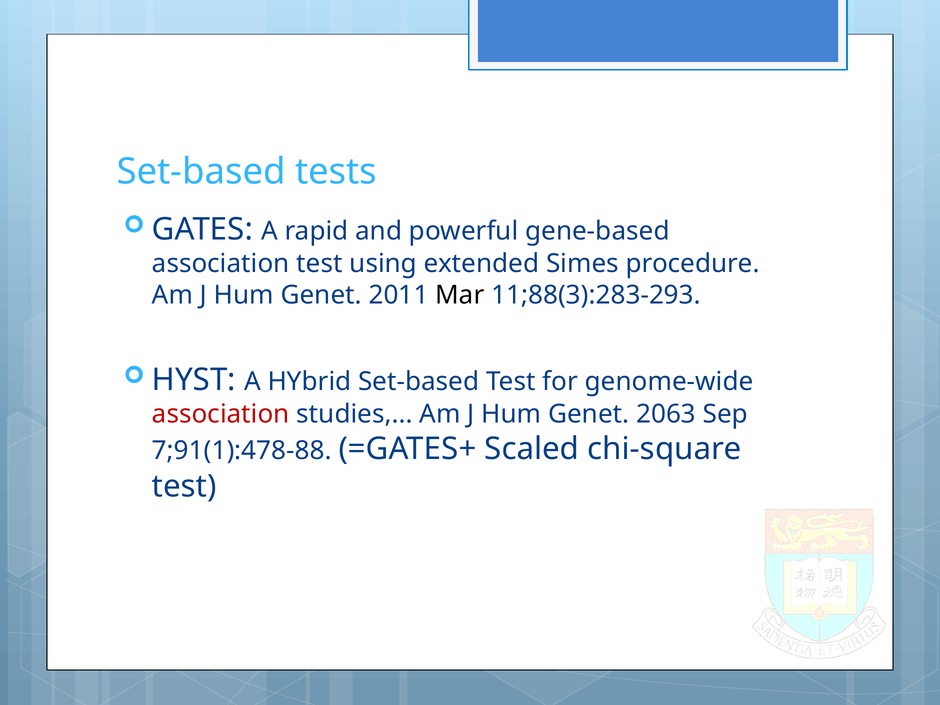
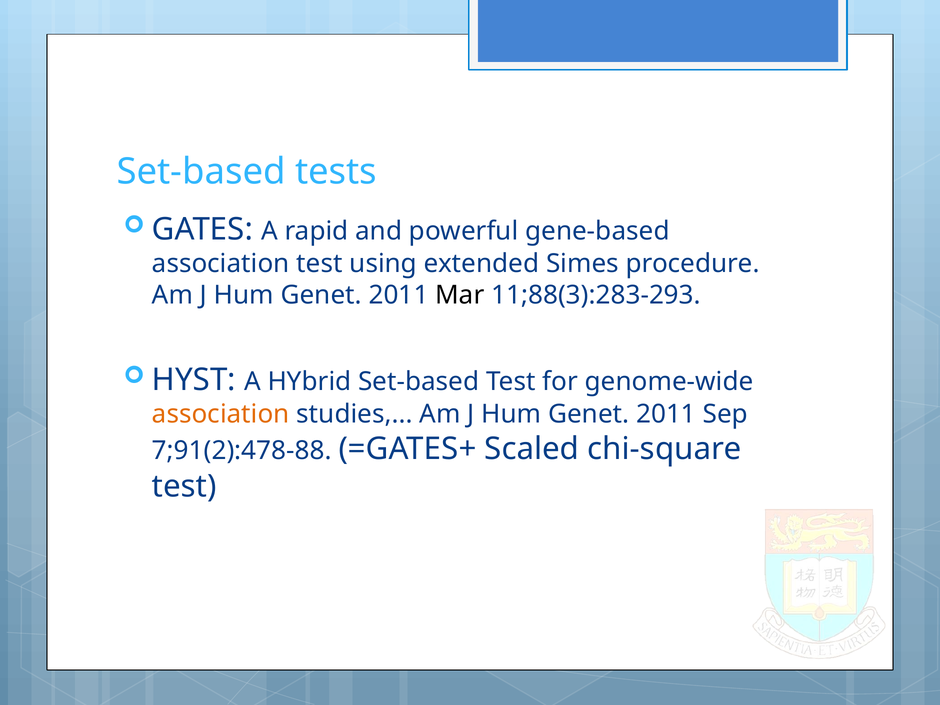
association at (221, 414) colour: red -> orange
2063 at (666, 414): 2063 -> 2011
7;91(1):478-88: 7;91(1):478-88 -> 7;91(2):478-88
